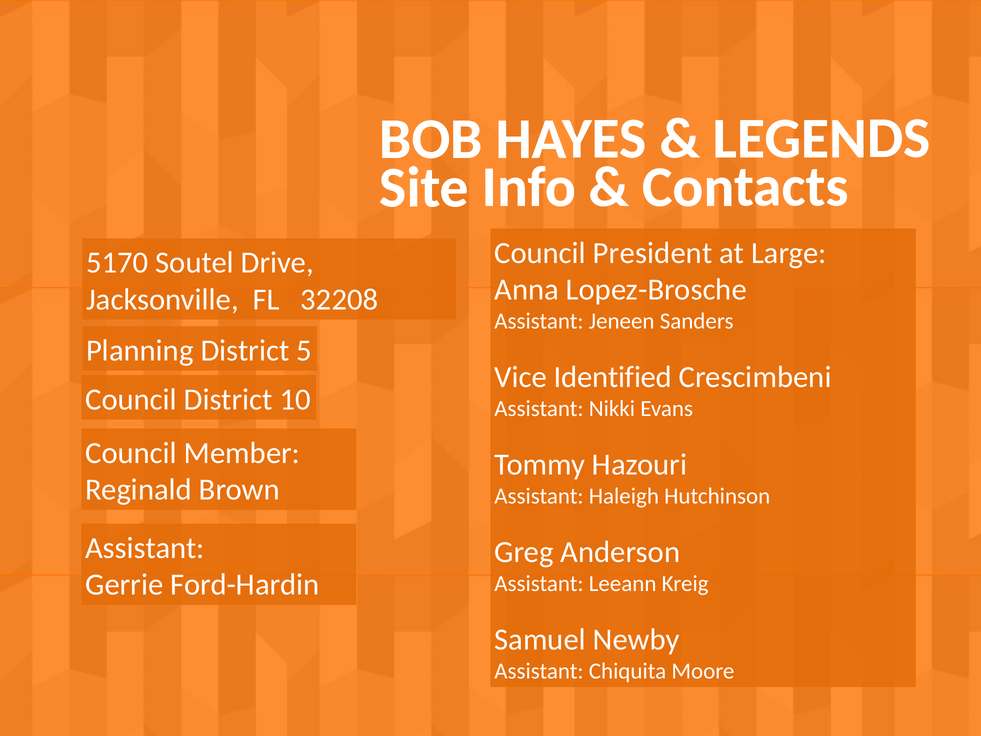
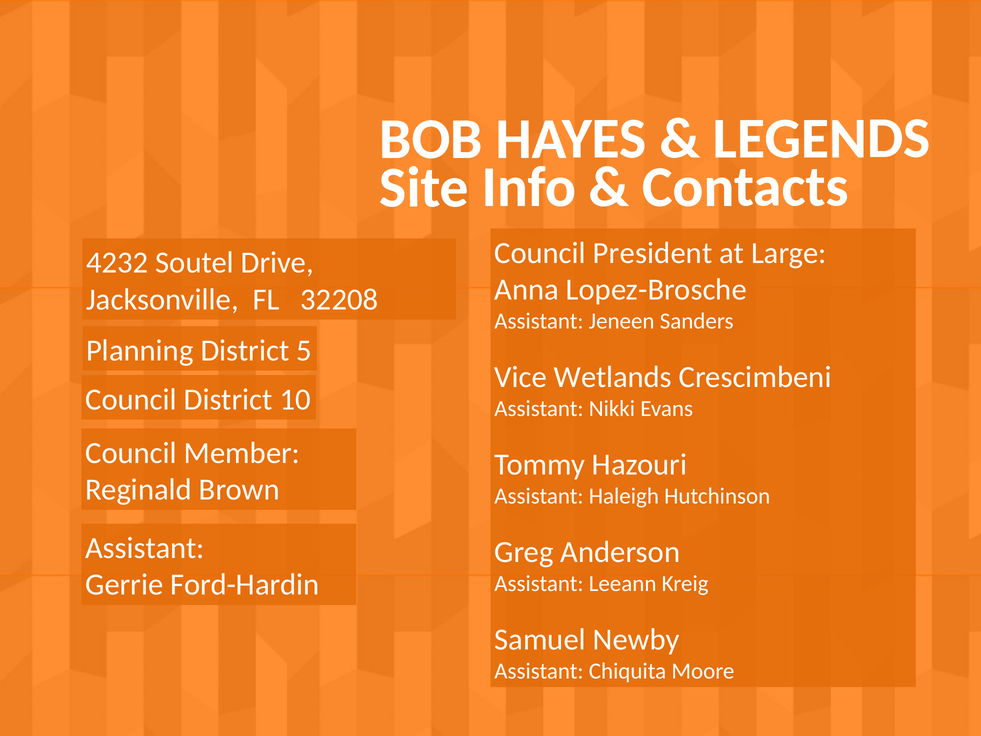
5170: 5170 -> 4232
Identified: Identified -> Wetlands
